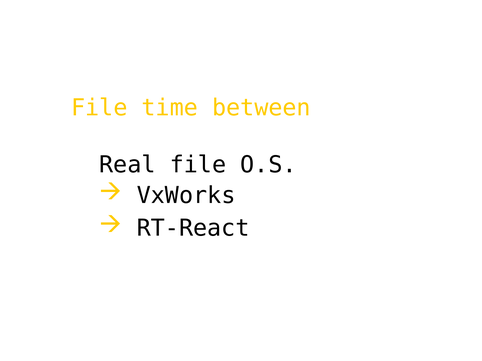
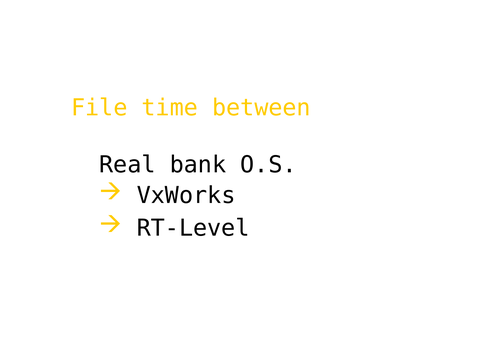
Real file: file -> bank
RT-React: RT-React -> RT-Level
